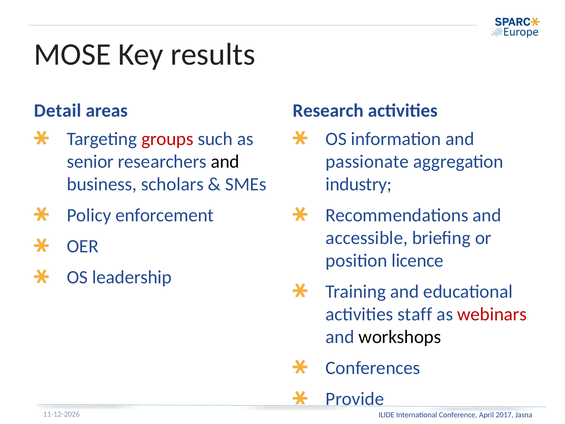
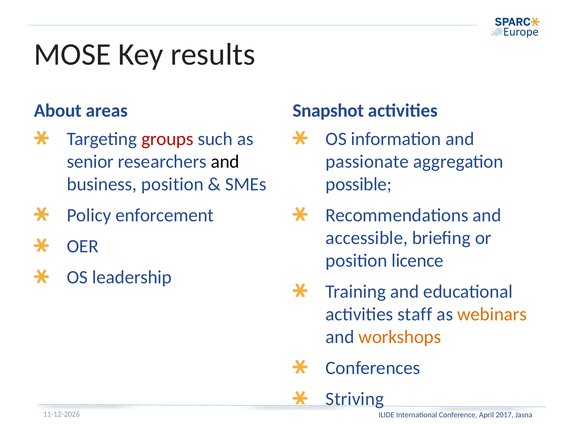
Detail: Detail -> About
Research: Research -> Snapshot
business scholars: scholars -> position
industry: industry -> possible
webinars colour: red -> orange
workshops colour: black -> orange
Provide: Provide -> Striving
